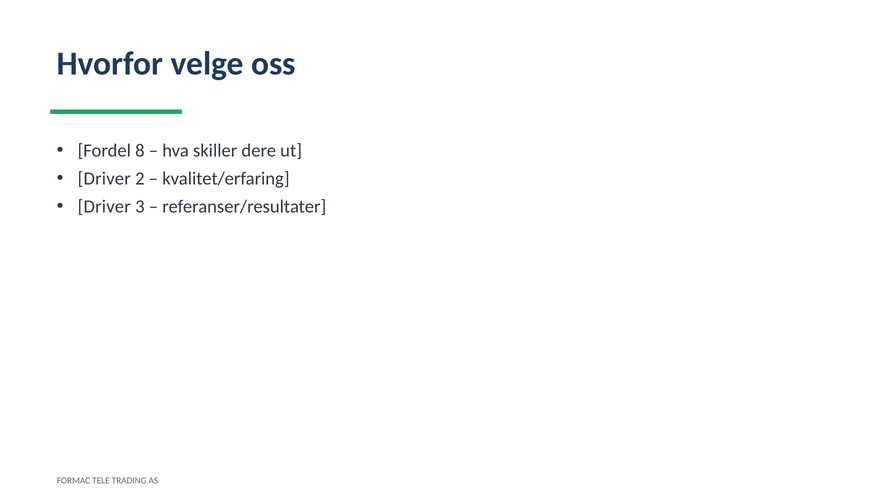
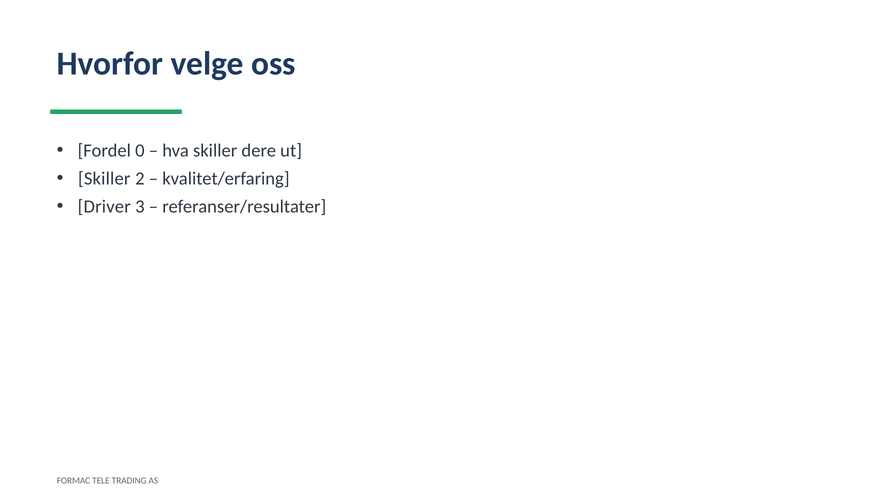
8: 8 -> 0
Driver at (104, 179): Driver -> Skiller
